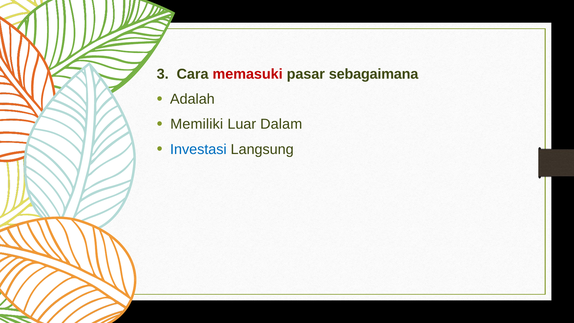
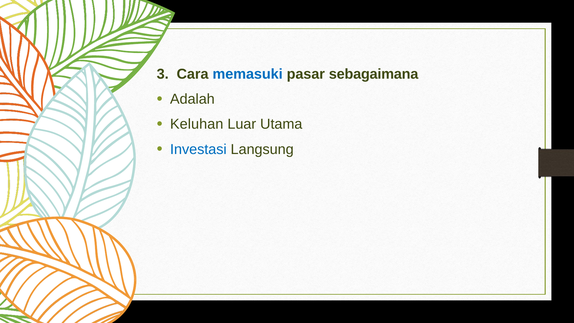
memasuki colour: red -> blue
Memiliki: Memiliki -> Keluhan
Dalam: Dalam -> Utama
